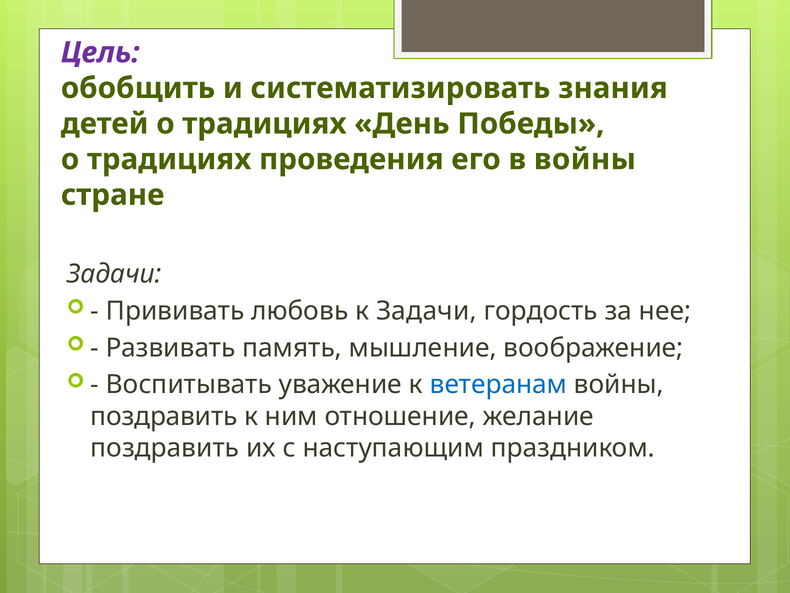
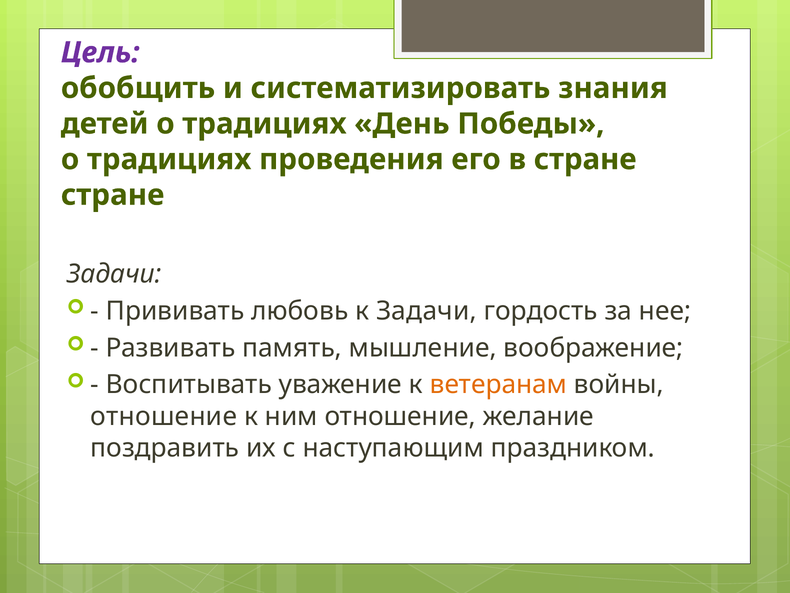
в войны: войны -> стране
ветеранам colour: blue -> orange
поздравить at (164, 416): поздравить -> отношение
